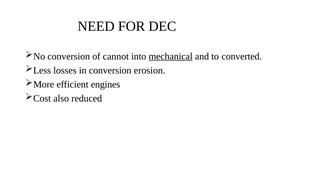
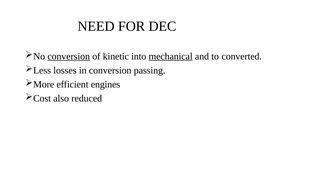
conversion at (69, 56) underline: none -> present
cannot: cannot -> kinetic
erosion: erosion -> passing
